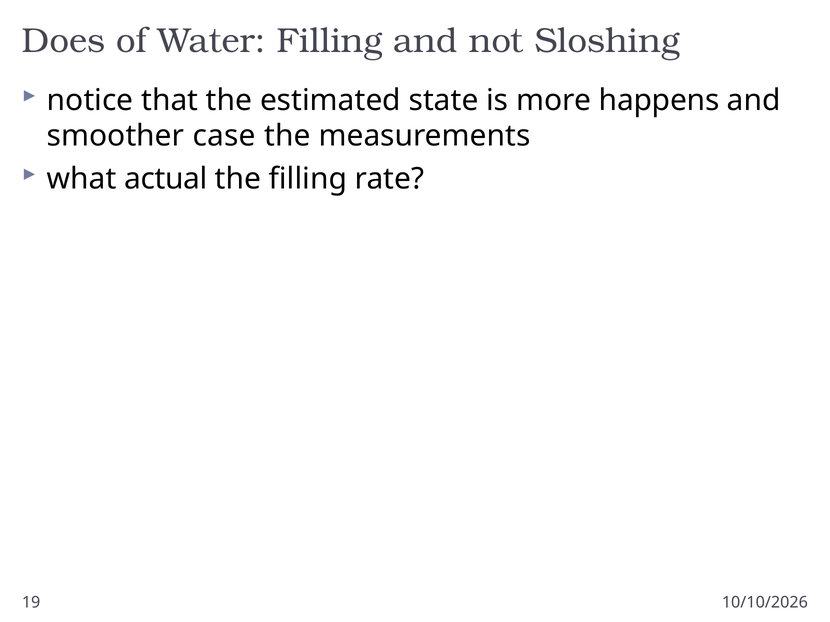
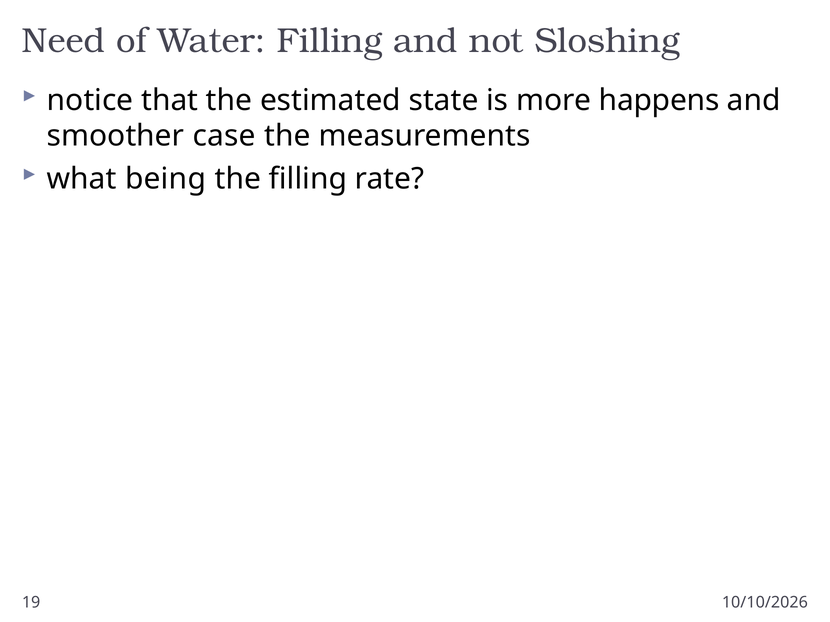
Does: Does -> Need
actual: actual -> being
